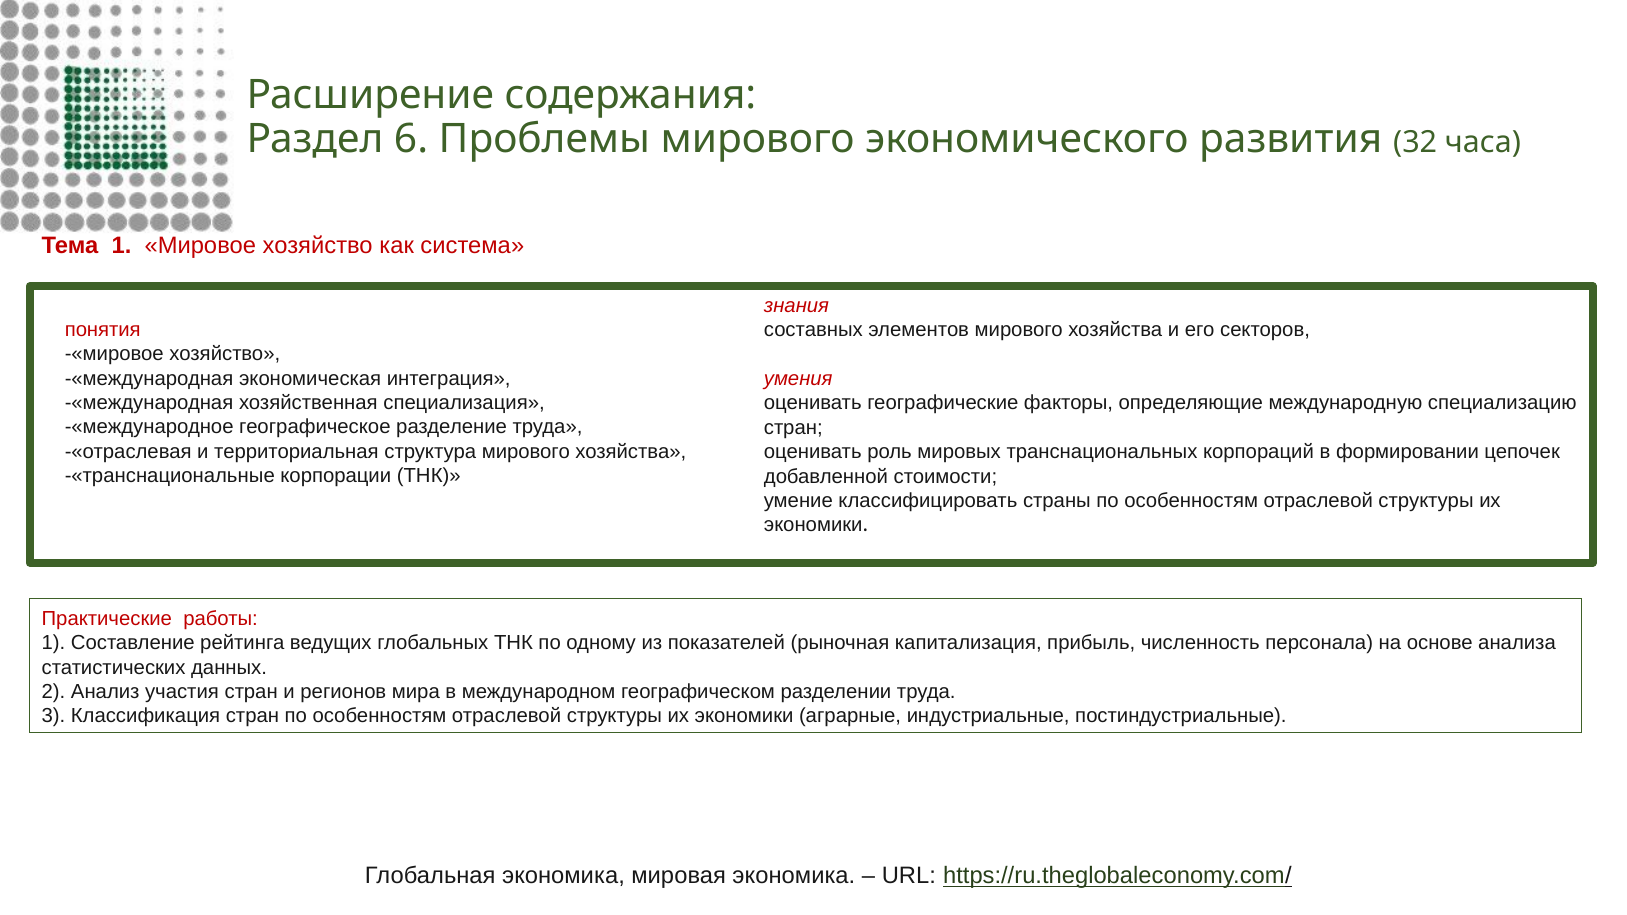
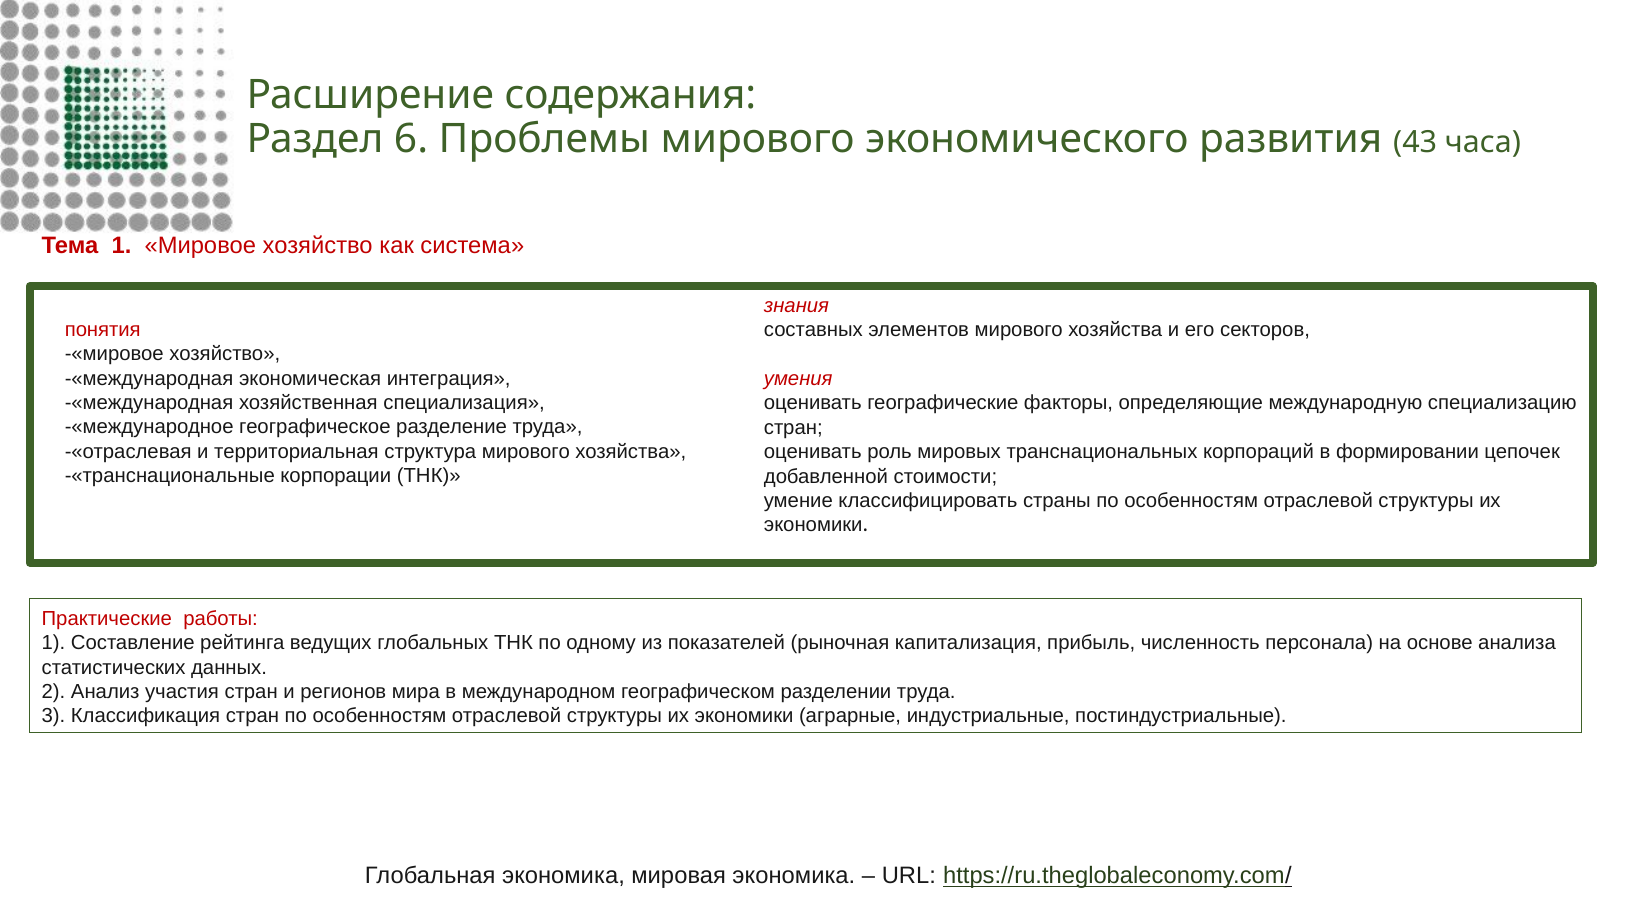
32: 32 -> 43
